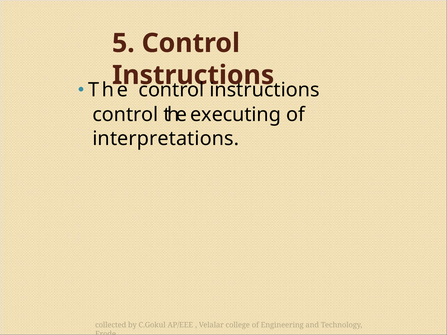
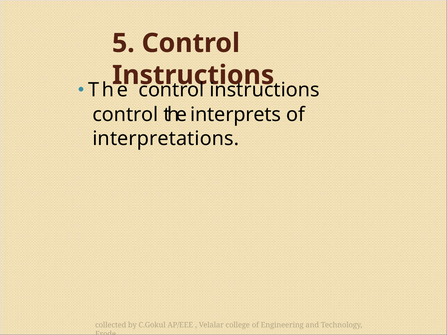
executing: executing -> interprets
